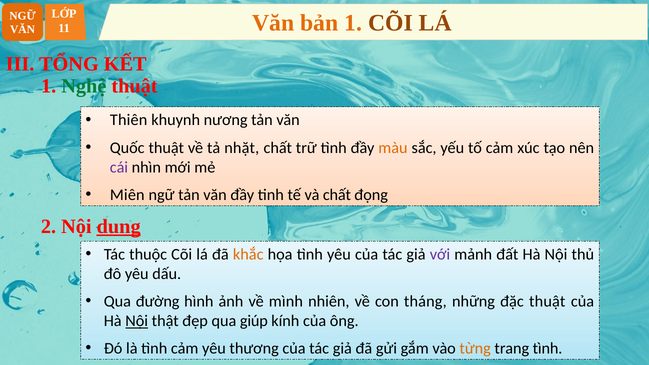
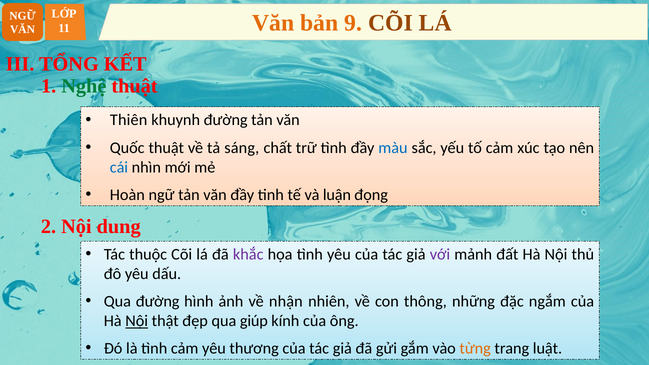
bản 1: 1 -> 9
khuynh nương: nương -> đường
nhặt: nhặt -> sáng
màu colour: orange -> blue
cái colour: purple -> blue
Miên: Miên -> Hoàn
và chất: chất -> luận
dung underline: present -> none
khắc colour: orange -> purple
mình: mình -> nhận
tháng: tháng -> thông
đặc thuật: thuật -> ngắm
trang tình: tình -> luật
